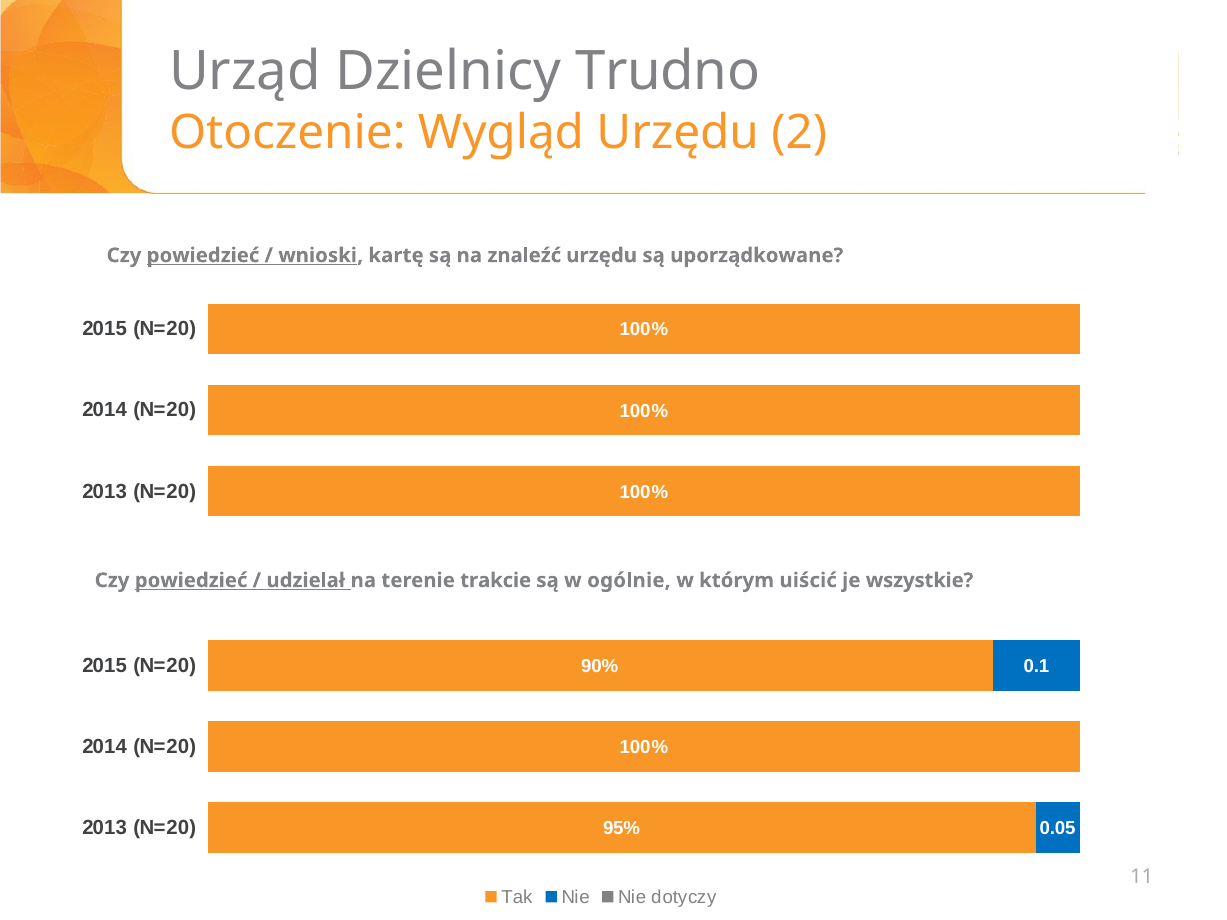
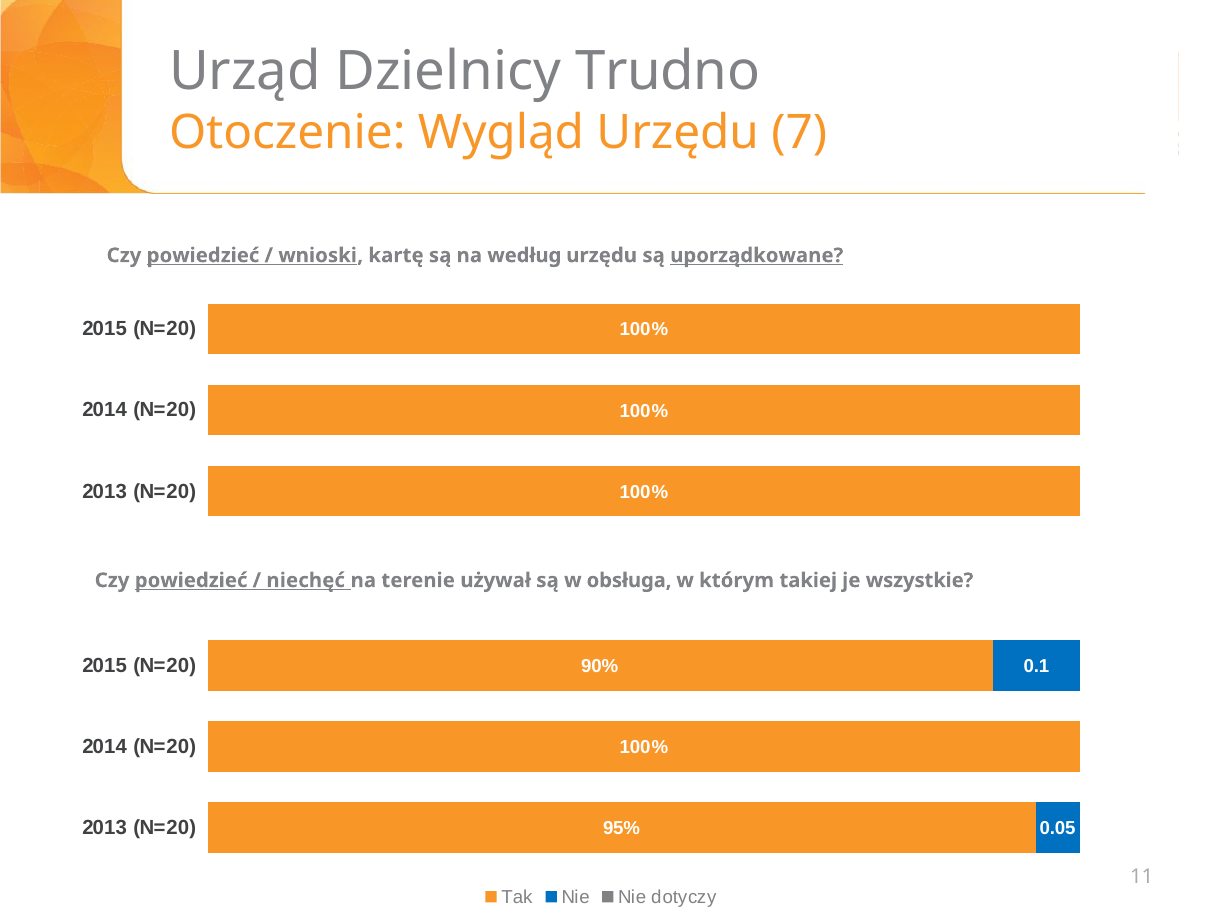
2: 2 -> 7
znaleźć: znaleźć -> według
uporządkowane underline: none -> present
udzielał: udzielał -> niechęć
trakcie: trakcie -> używał
ogólnie: ogólnie -> obsługa
uiścić: uiścić -> takiej
